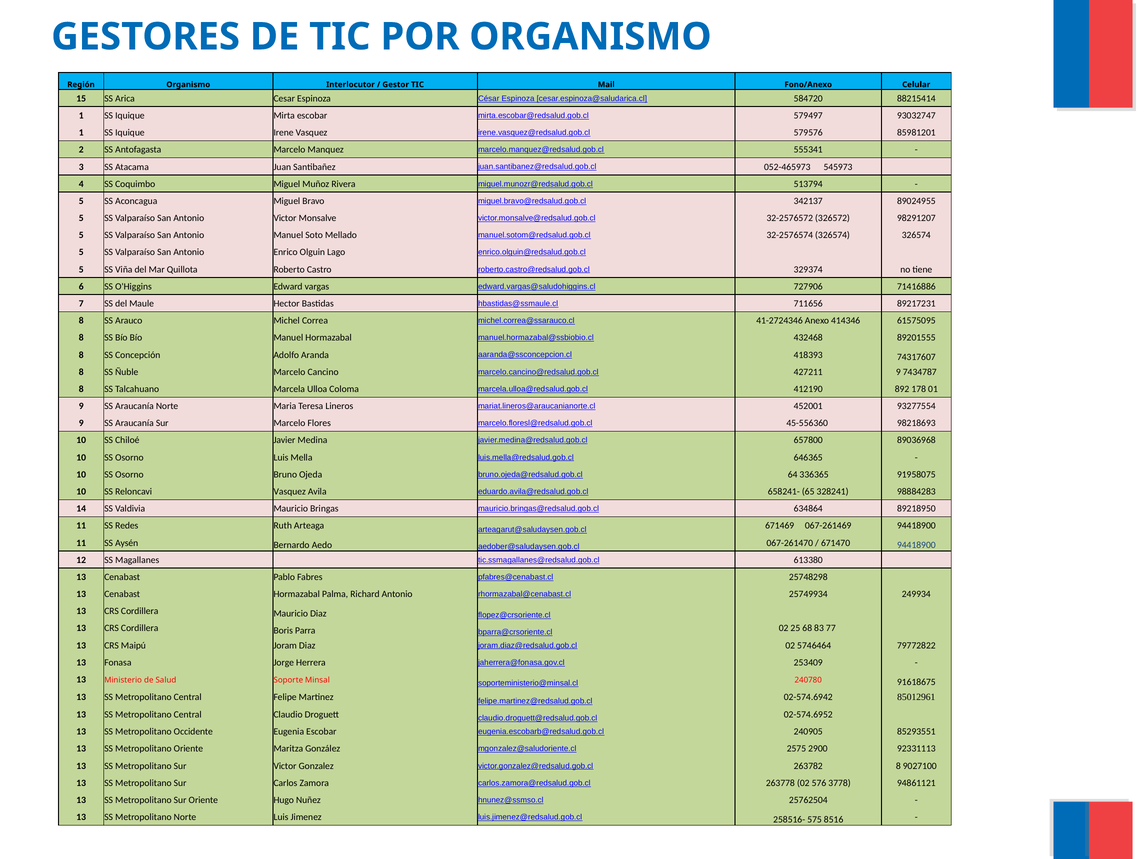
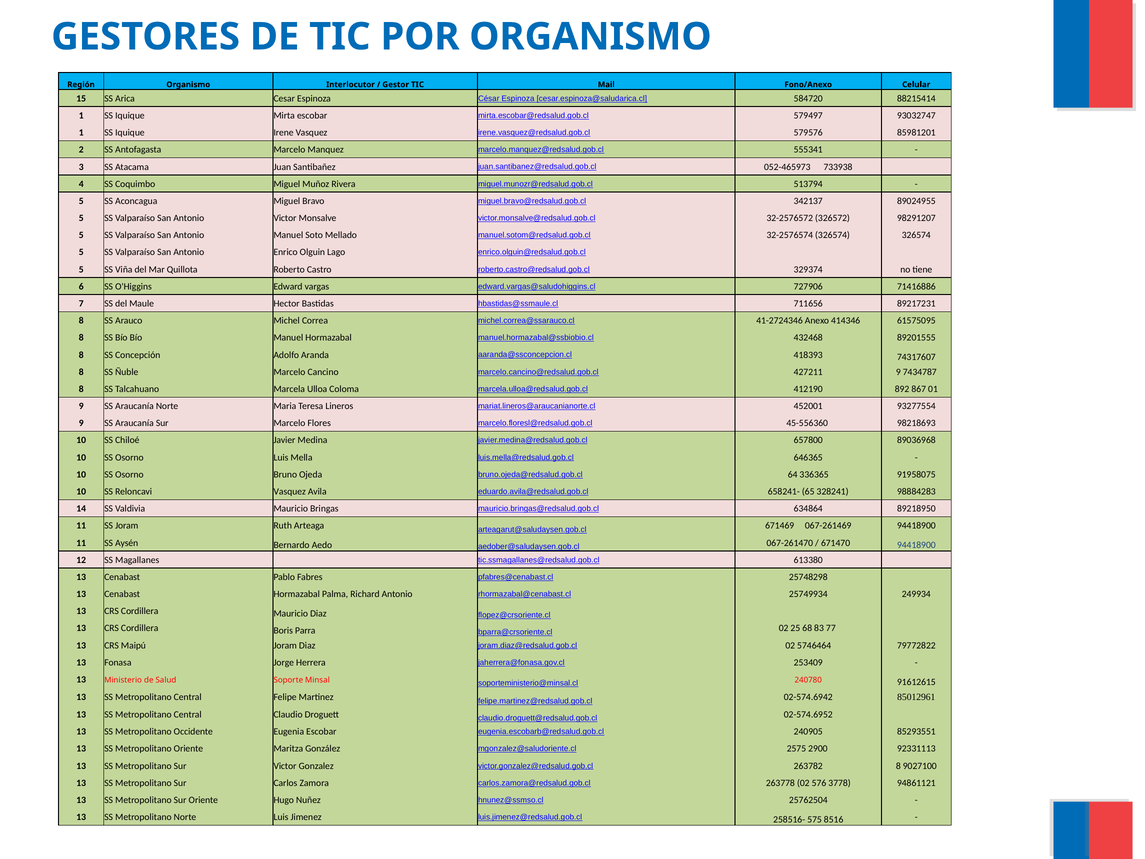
545973: 545973 -> 733938
178: 178 -> 867
SS Redes: Redes -> Joram
91618675: 91618675 -> 91612615
